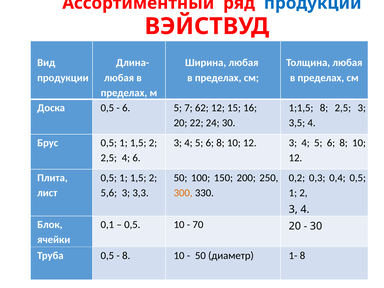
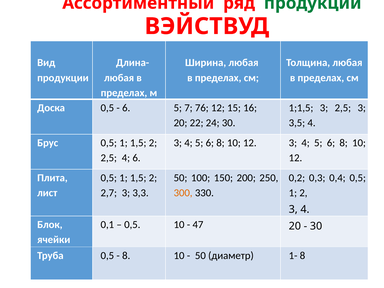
продукции at (313, 3) colour: blue -> green
62: 62 -> 76
1;1,5 8: 8 -> 3
5,6: 5,6 -> 2,7
70: 70 -> 47
